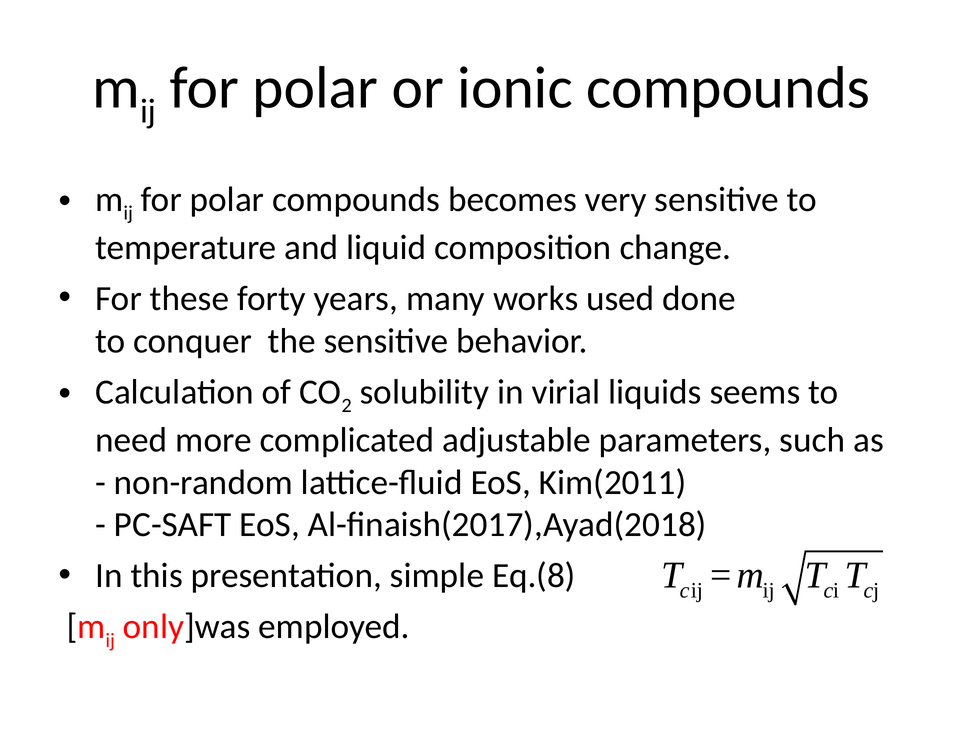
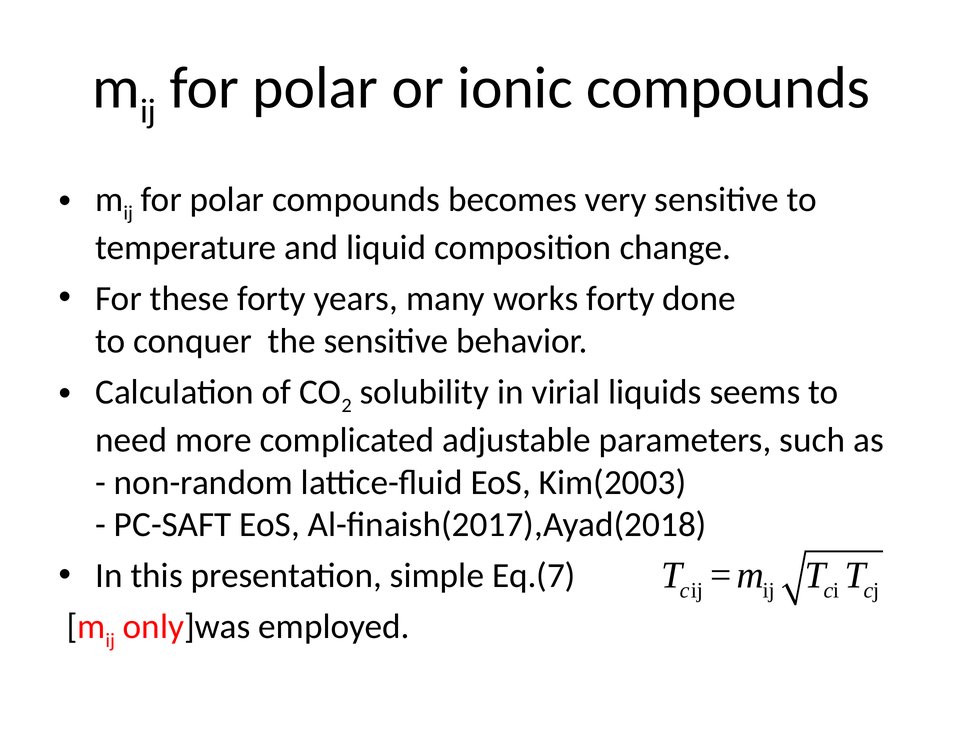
works used: used -> forty
Kim(2011: Kim(2011 -> Kim(2003
Eq.(8: Eq.(8 -> Eq.(7
